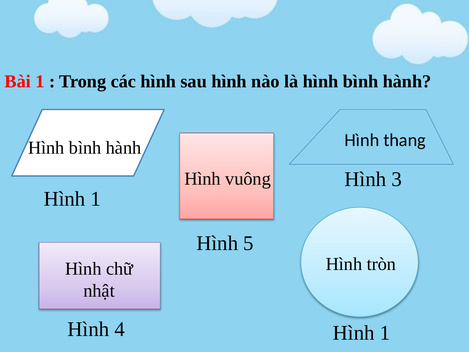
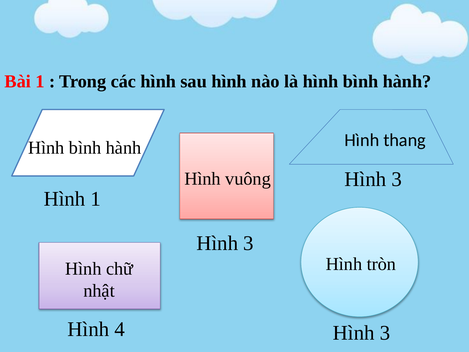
5 at (249, 243): 5 -> 3
4 Hình 1: 1 -> 3
